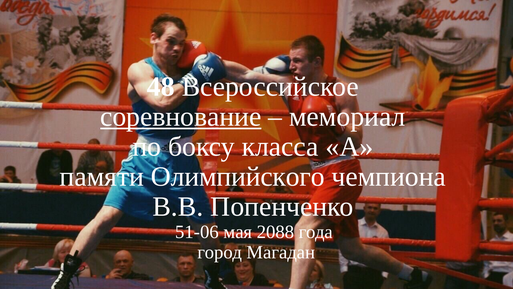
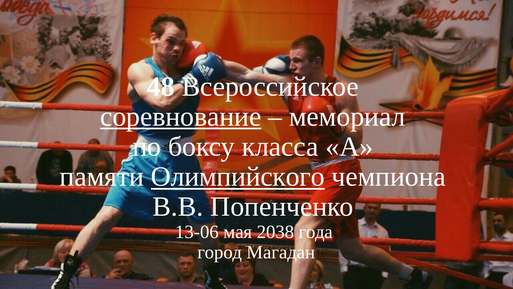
Олимпийского underline: none -> present
51-06: 51-06 -> 13-06
2088: 2088 -> 2038
